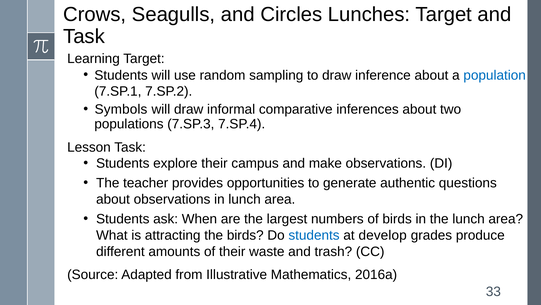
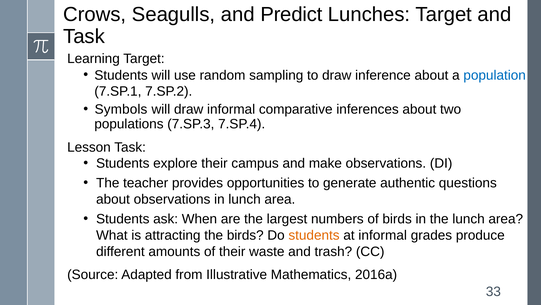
Circles: Circles -> Predict
students at (314, 235) colour: blue -> orange
at develop: develop -> informal
